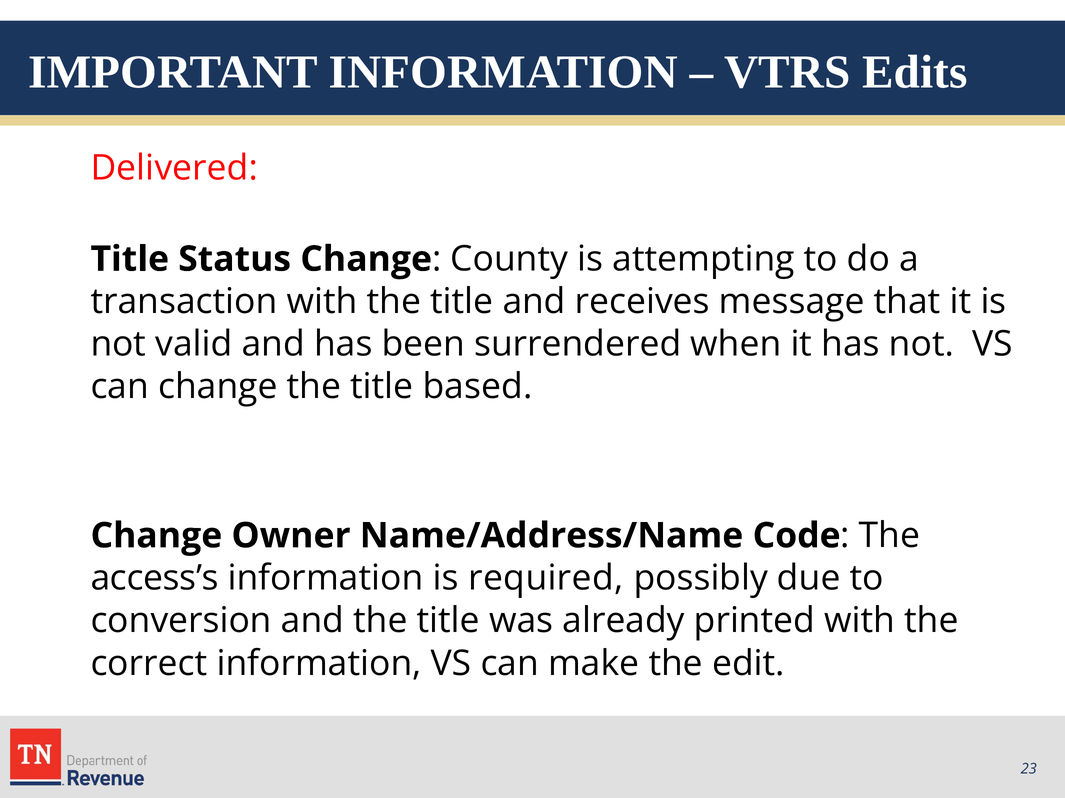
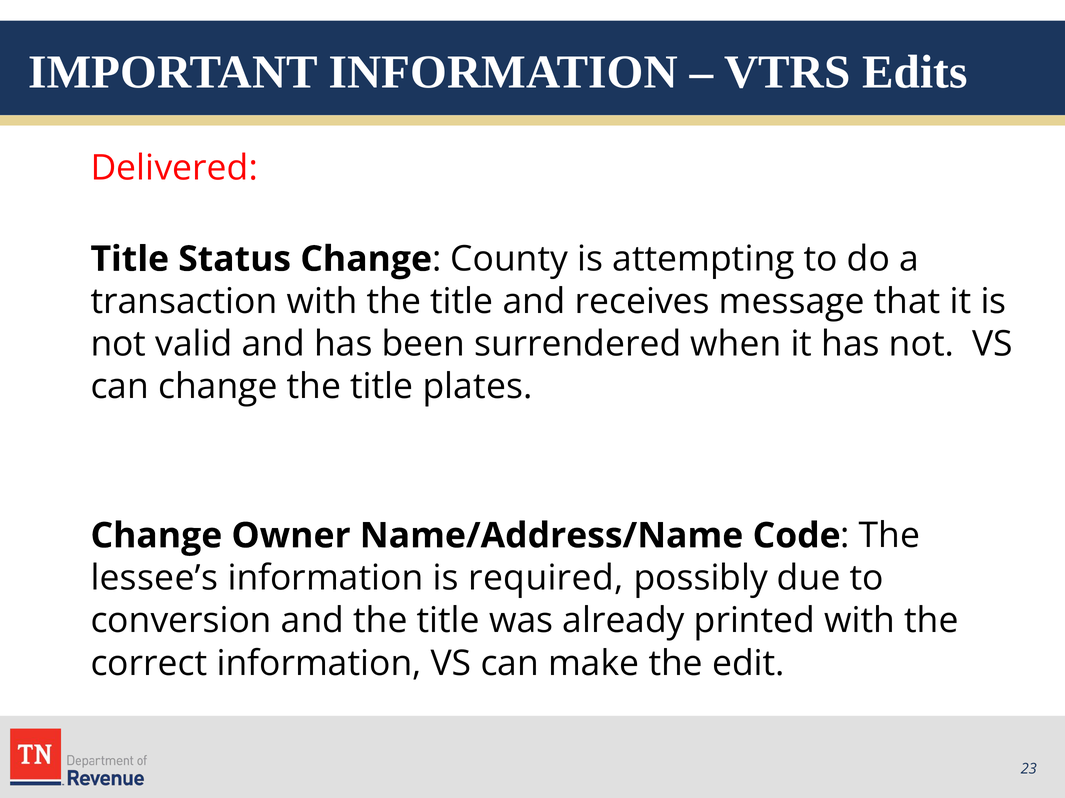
based: based -> plates
access’s: access’s -> lessee’s
